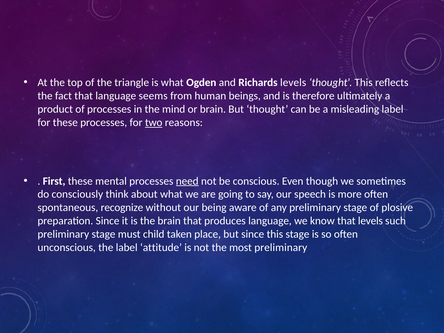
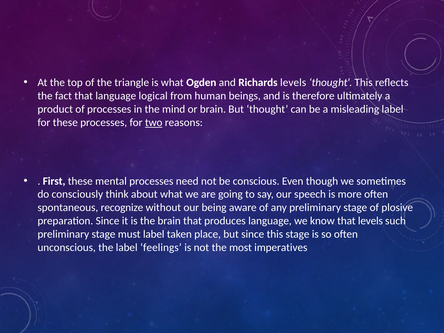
seems: seems -> logical
need underline: present -> none
must child: child -> label
attitude: attitude -> feelings
most preliminary: preliminary -> imperatives
